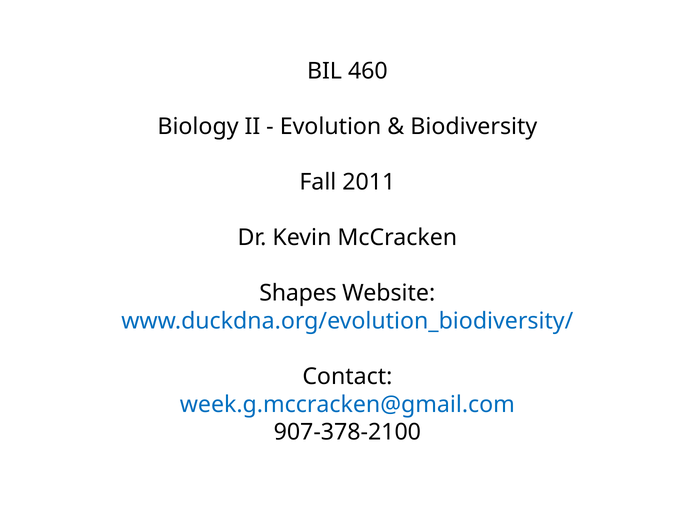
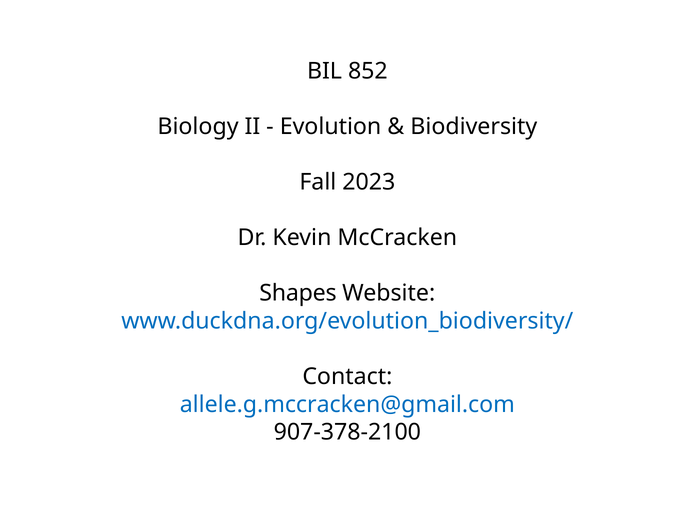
460: 460 -> 852
2011: 2011 -> 2023
week.g.mccracken@gmail.com: week.g.mccracken@gmail.com -> allele.g.mccracken@gmail.com
